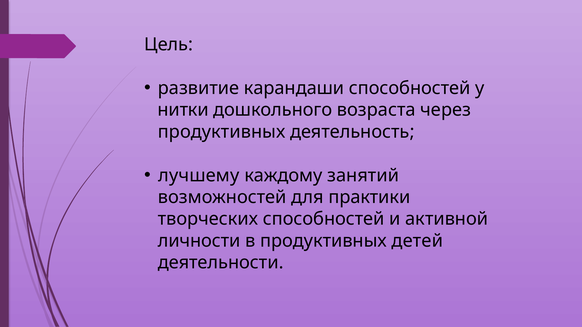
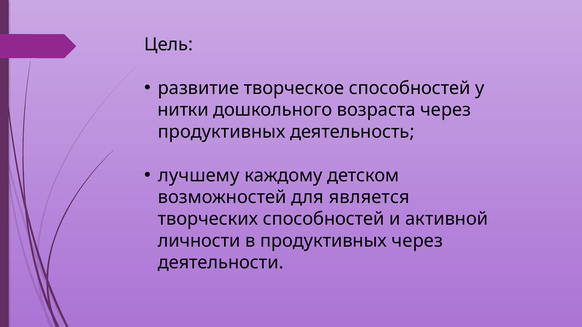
карандаши: карандаши -> творческое
занятий: занятий -> детском
практики: практики -> является
продуктивных детей: детей -> через
